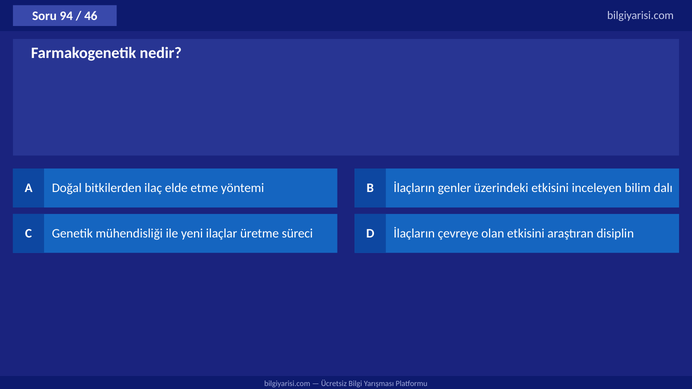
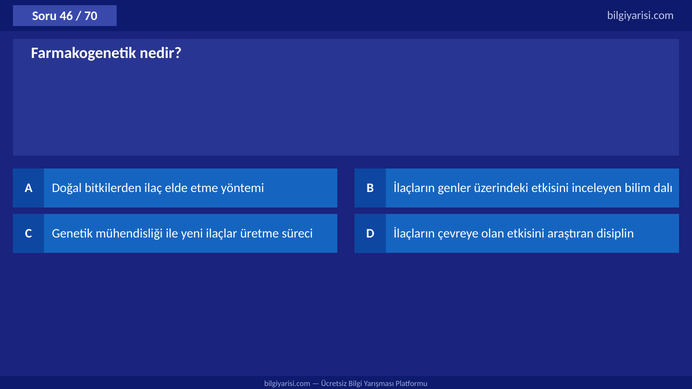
94: 94 -> 46
46: 46 -> 70
